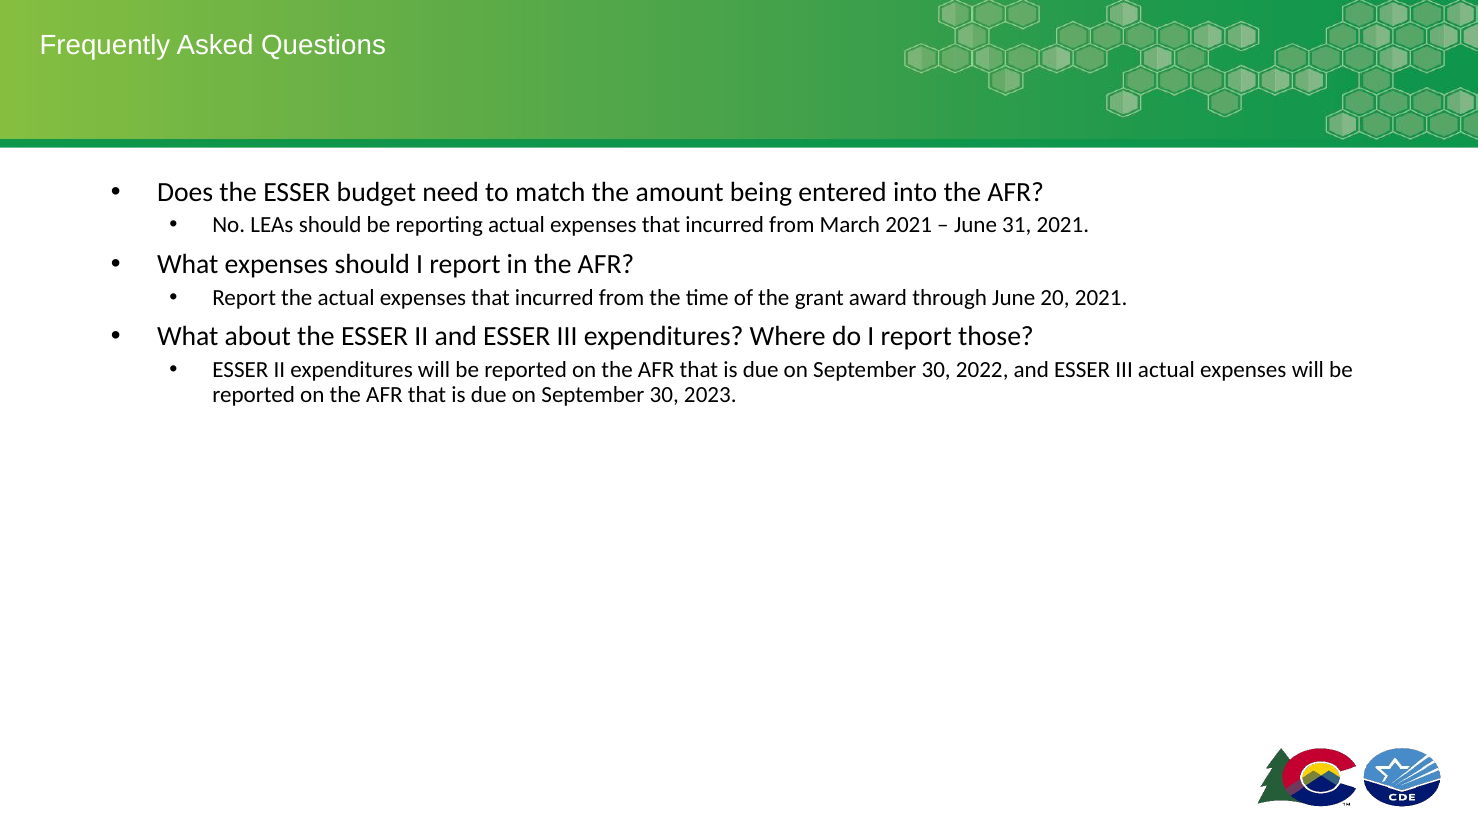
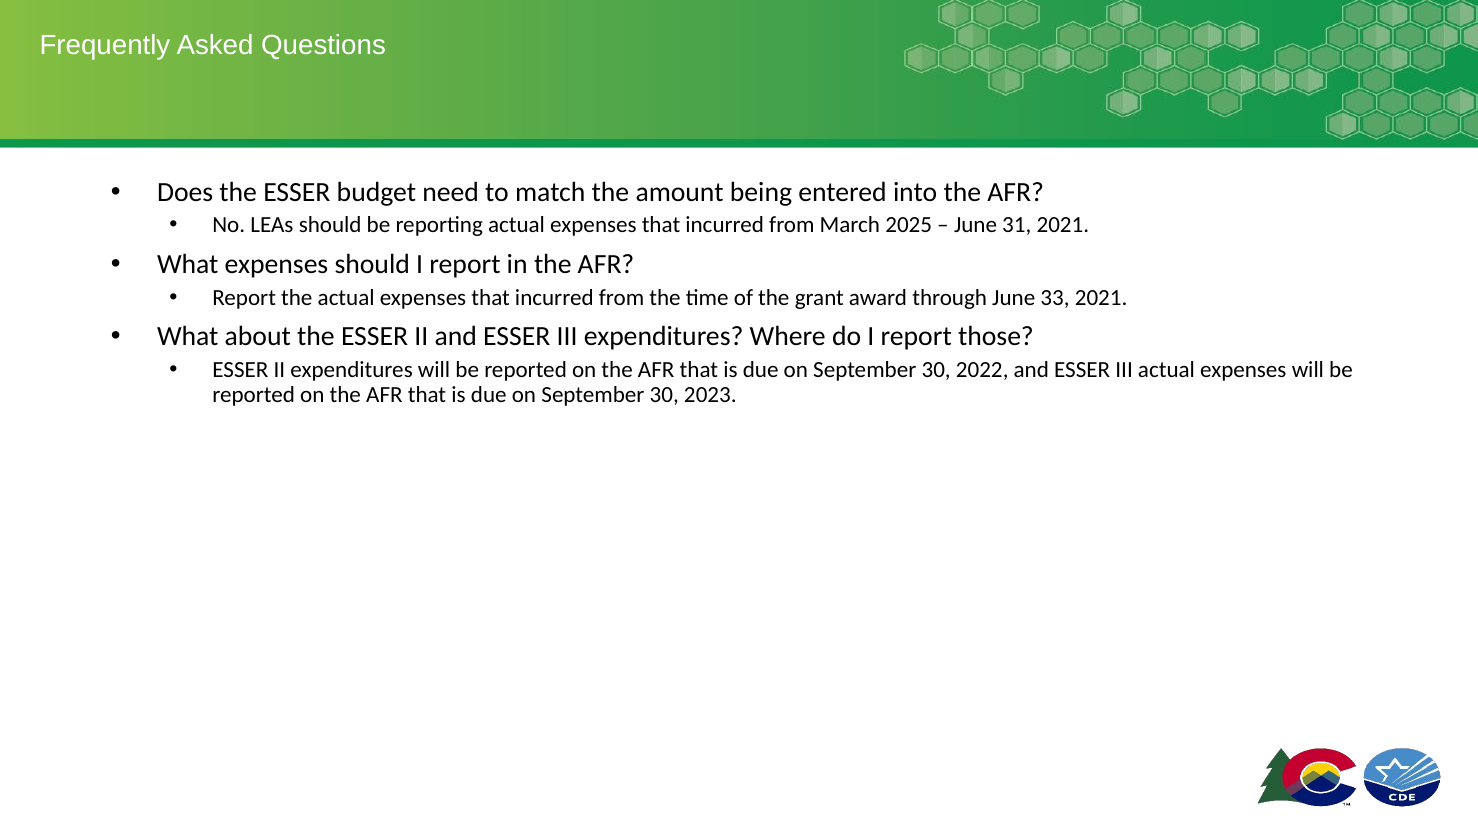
March 2021: 2021 -> 2025
20: 20 -> 33
